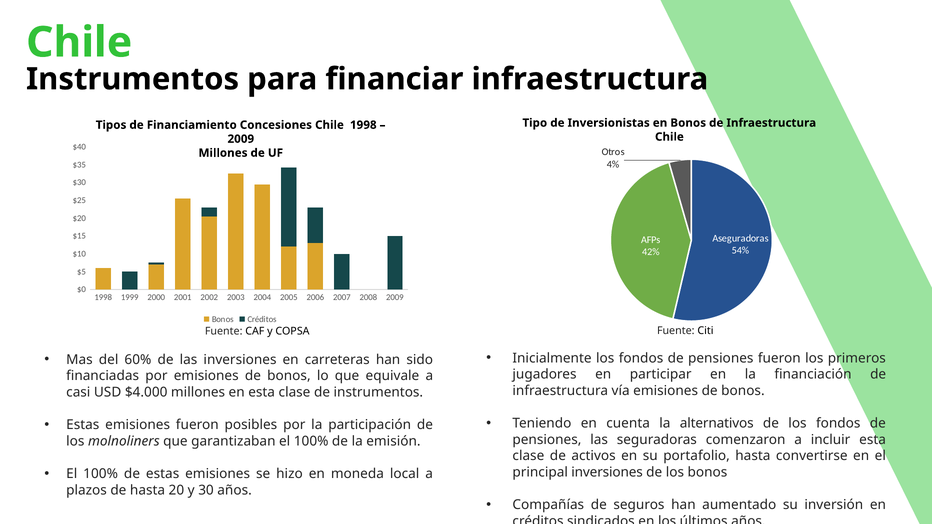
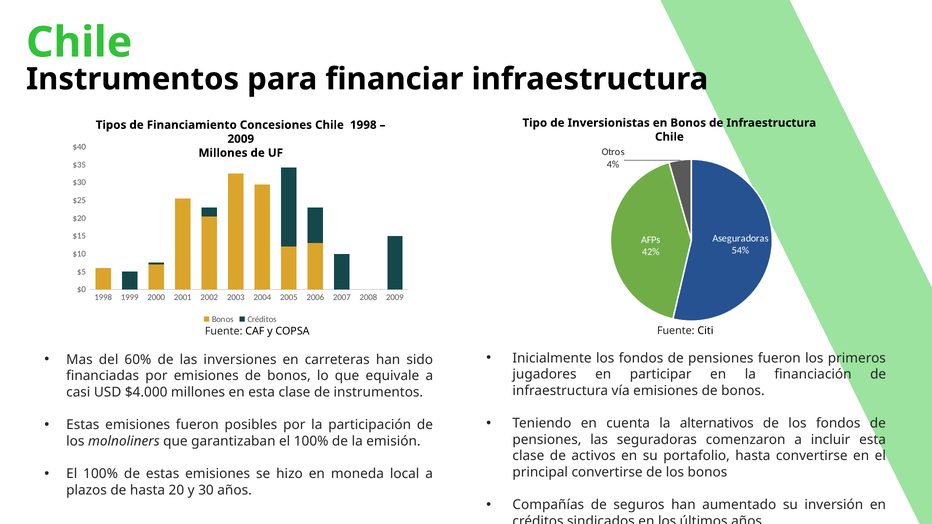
principal inversiones: inversiones -> convertirse
